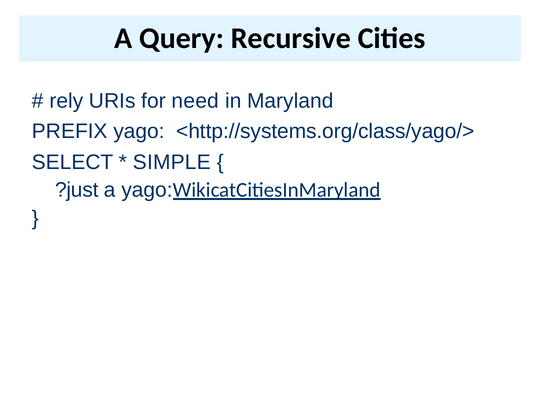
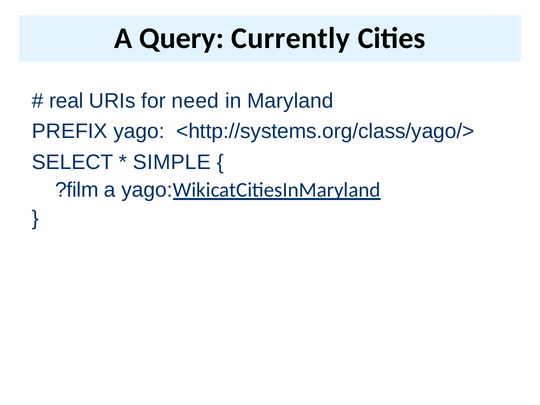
Recursive: Recursive -> Currently
rely: rely -> real
?just: ?just -> ?film
